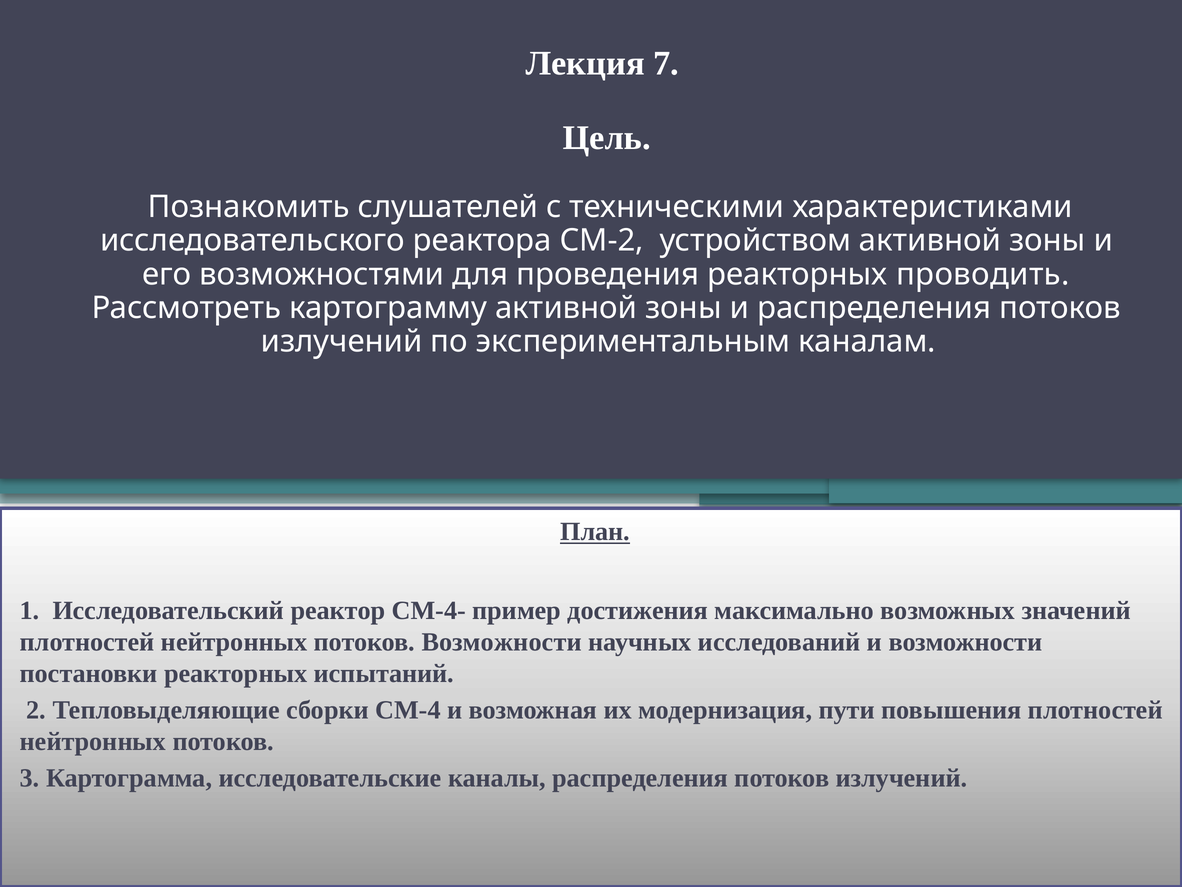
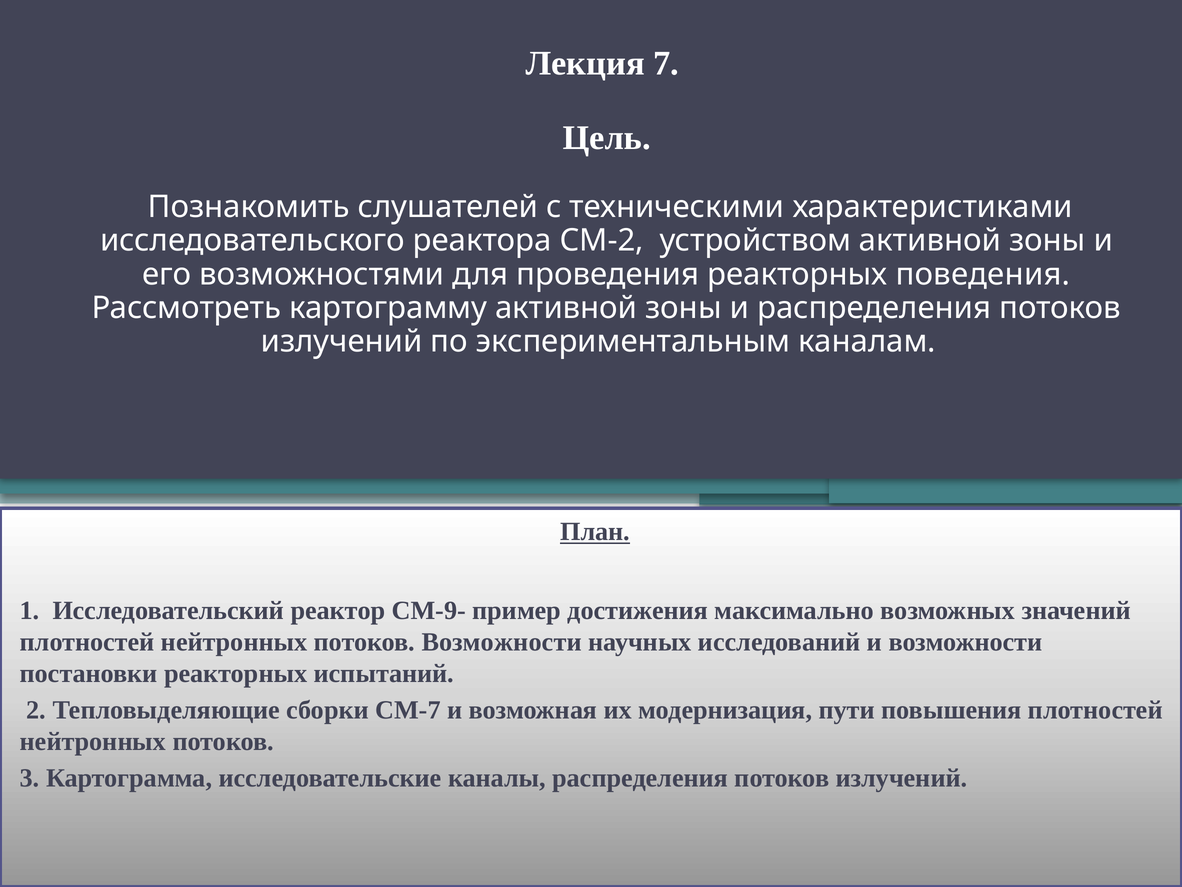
проводить: проводить -> поведения
СМ-4-: СМ-4- -> СМ-9-
СМ-4: СМ-4 -> СМ-7
